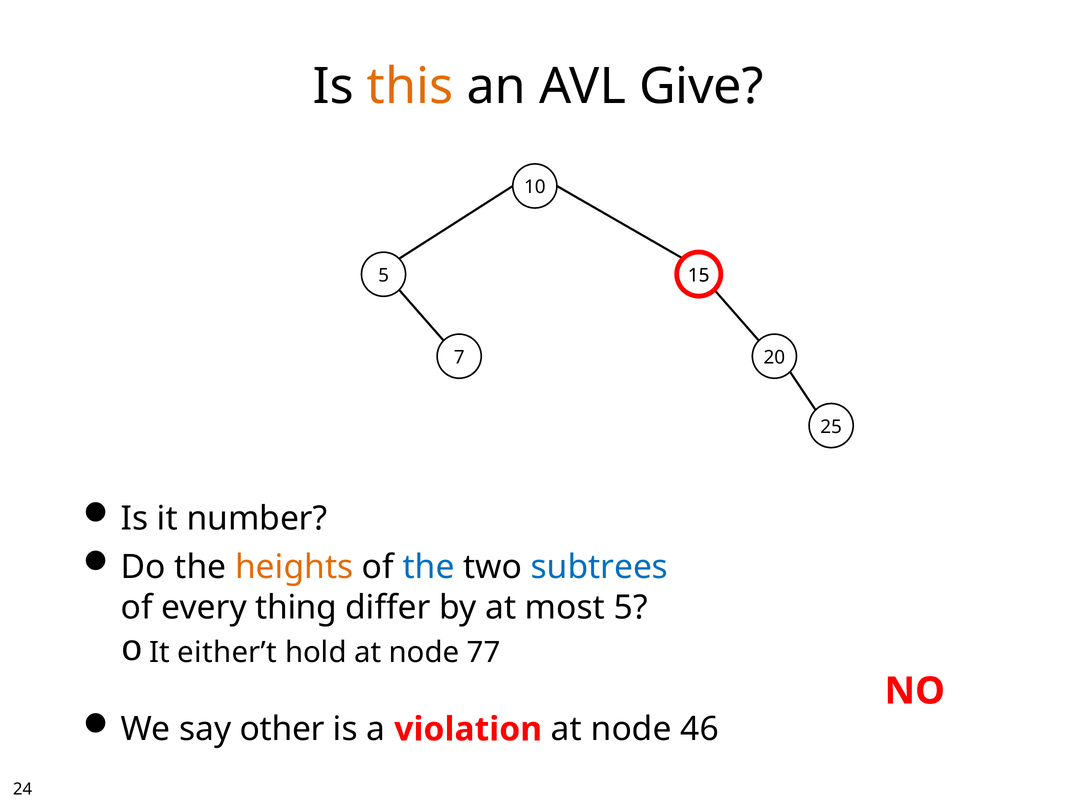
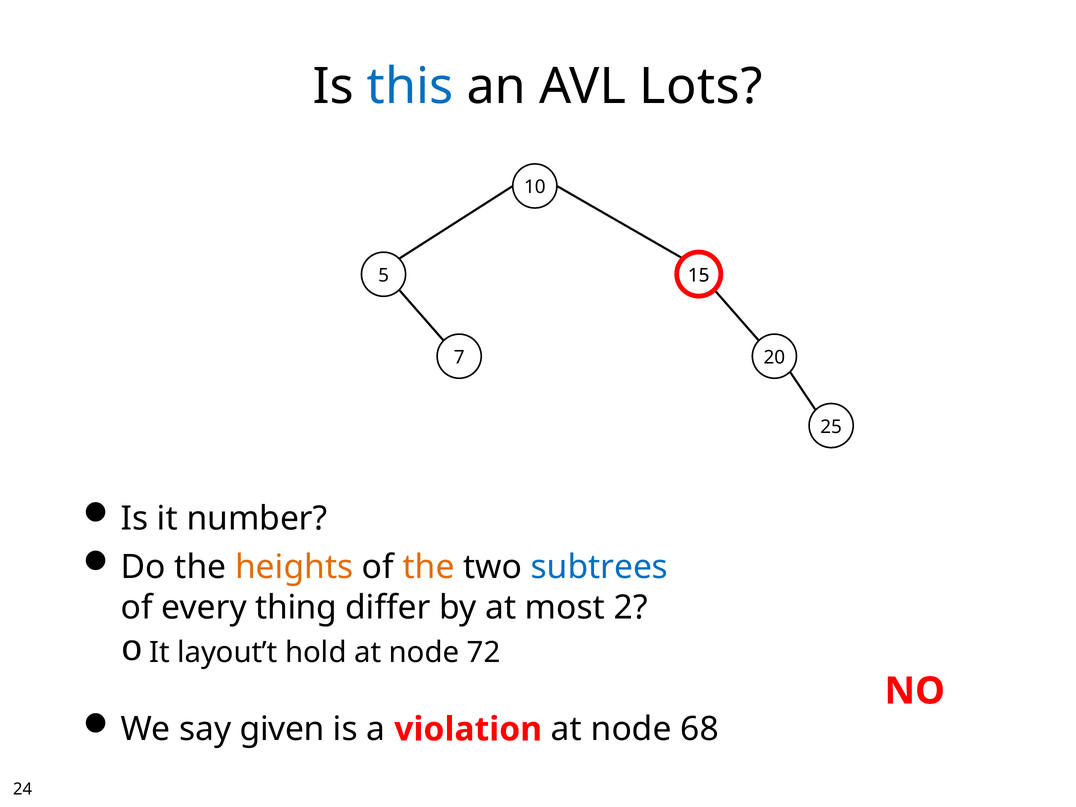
this colour: orange -> blue
Give: Give -> Lots
the at (429, 567) colour: blue -> orange
most 5: 5 -> 2
either’t: either’t -> layout’t
77: 77 -> 72
other: other -> given
46: 46 -> 68
